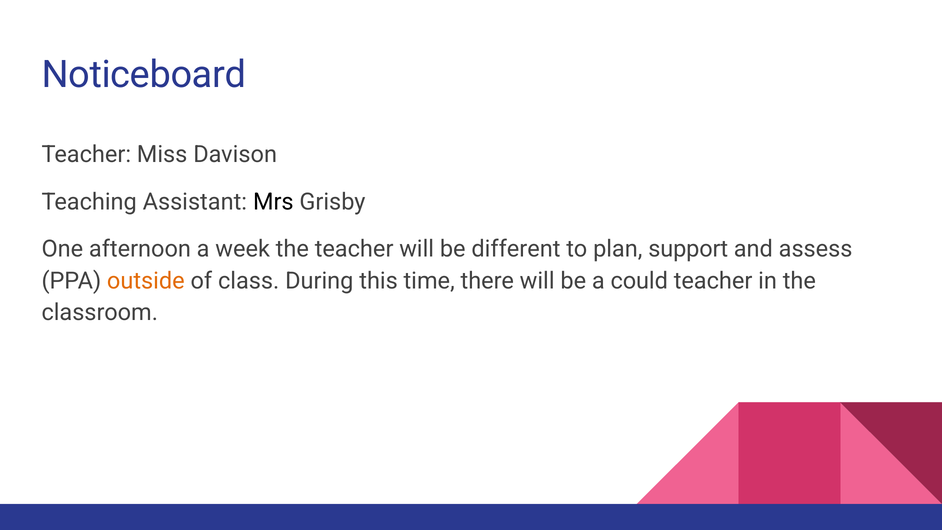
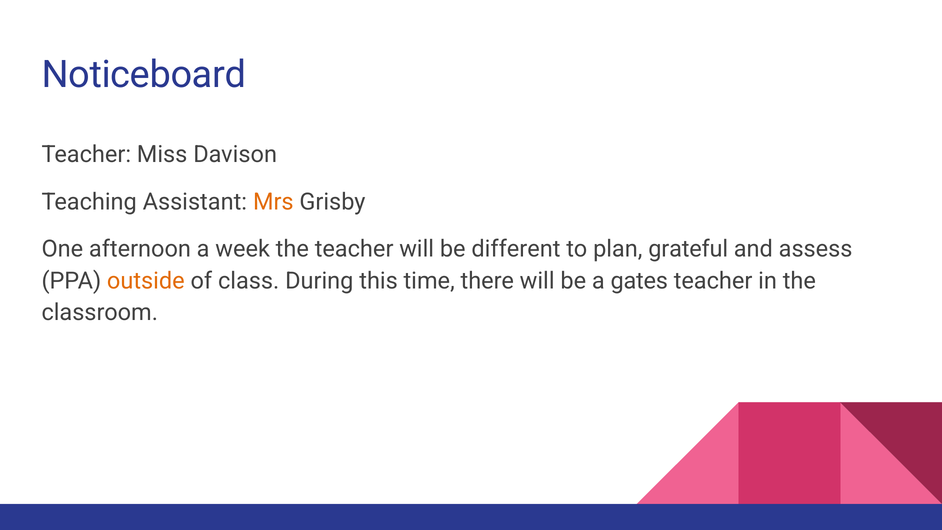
Mrs colour: black -> orange
support: support -> grateful
could: could -> gates
